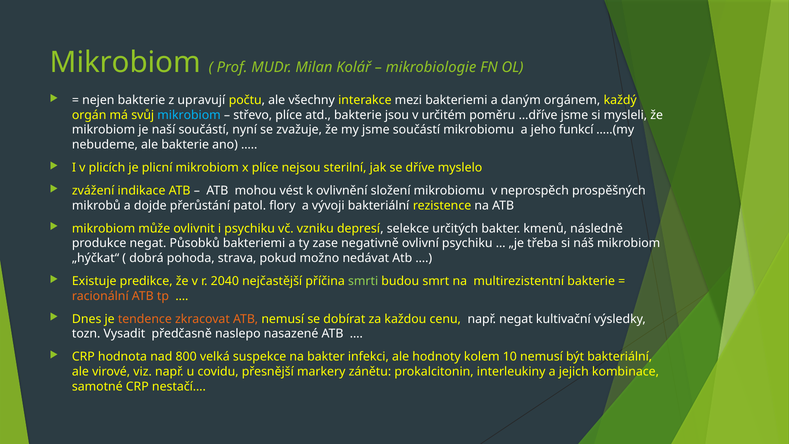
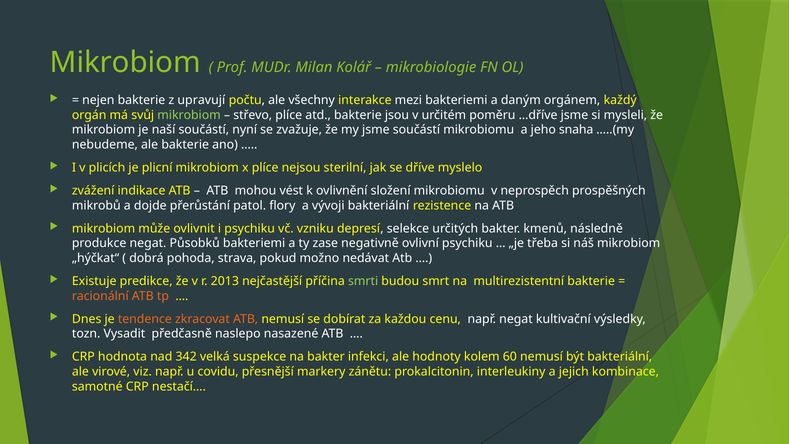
mikrobiom at (189, 115) colour: light blue -> light green
funkcí: funkcí -> snaha
2040: 2040 -> 2013
800: 800 -> 342
10: 10 -> 60
